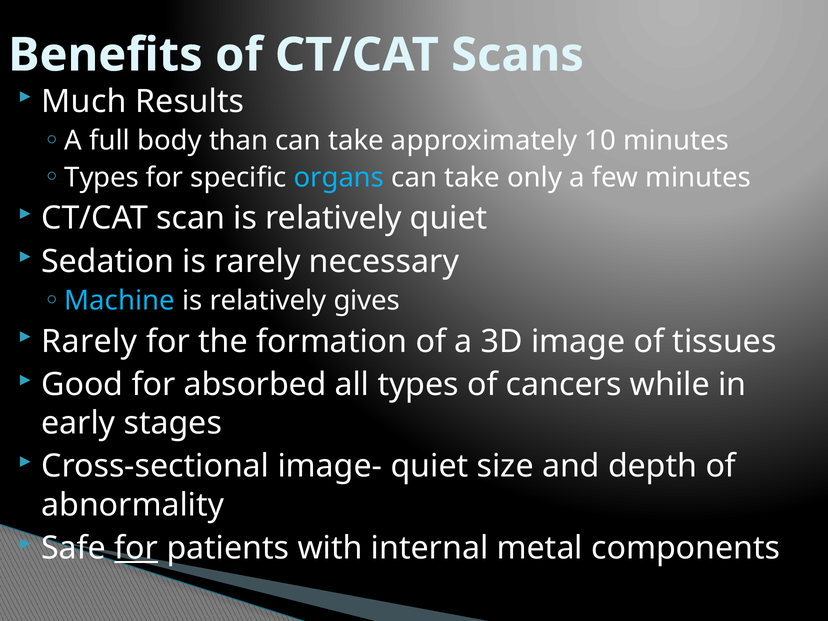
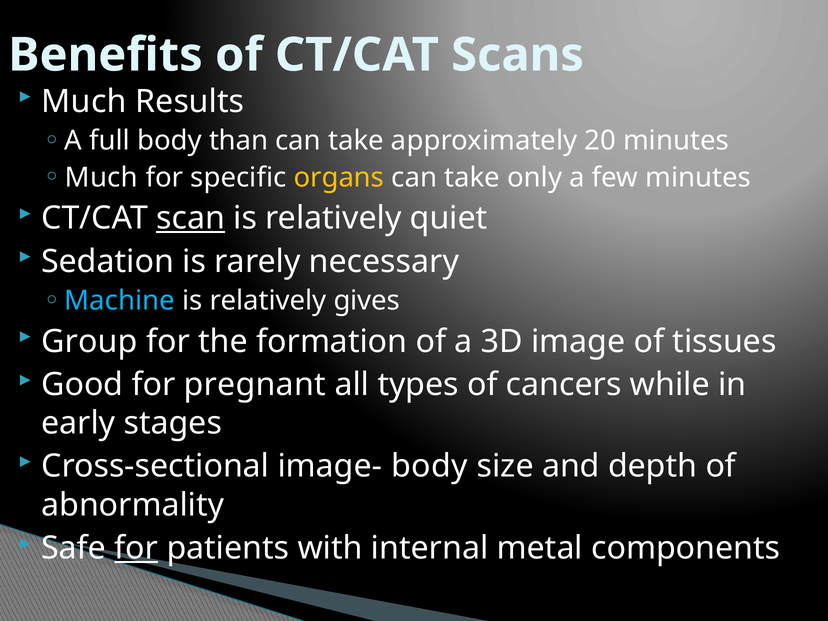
10: 10 -> 20
Types at (102, 178): Types -> Much
organs colour: light blue -> yellow
scan underline: none -> present
Rarely at (89, 341): Rarely -> Group
absorbed: absorbed -> pregnant
image- quiet: quiet -> body
